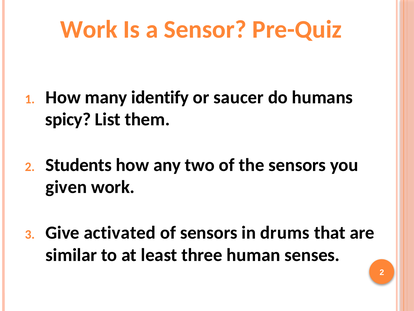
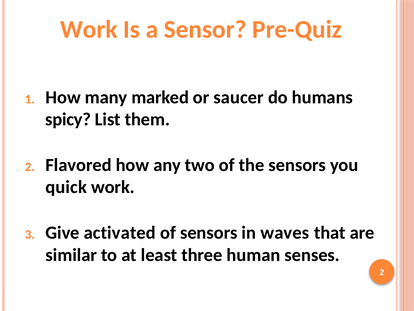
identify: identify -> marked
Students: Students -> Flavored
given: given -> quick
drums: drums -> waves
